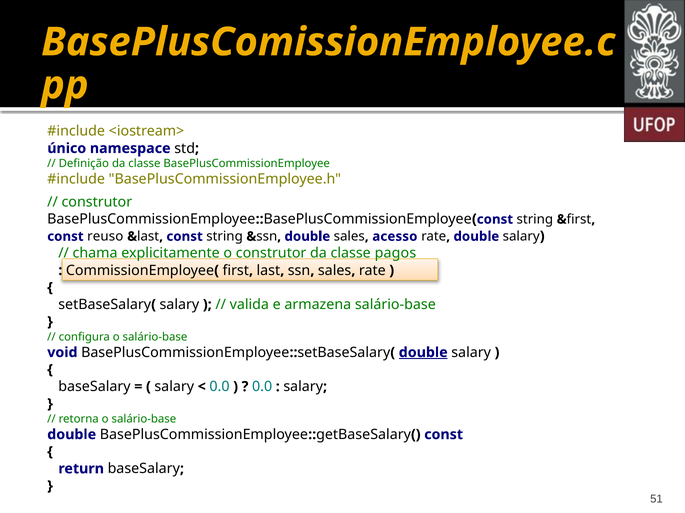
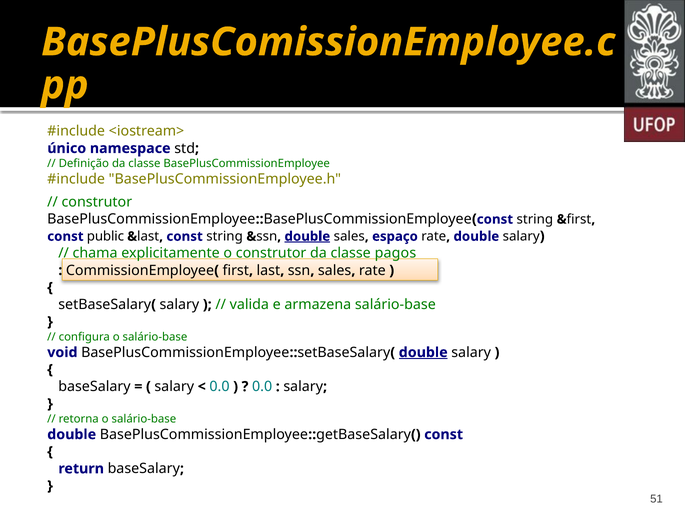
reuso: reuso -> public
double at (307, 237) underline: none -> present
acesso: acesso -> espaço
